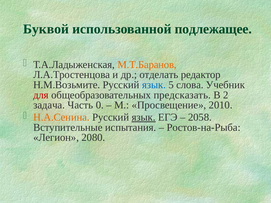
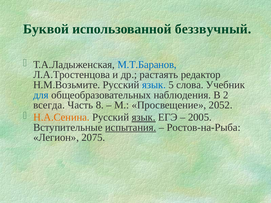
подлежащее: подлежащее -> беззвучный
М.Т.Баранов colour: orange -> blue
отделать: отделать -> растаять
для colour: red -> blue
предсказать: предсказать -> наблюдения
задача: задача -> всегда
0: 0 -> 8
2010: 2010 -> 2052
2058: 2058 -> 2005
испытания underline: none -> present
2080: 2080 -> 2075
